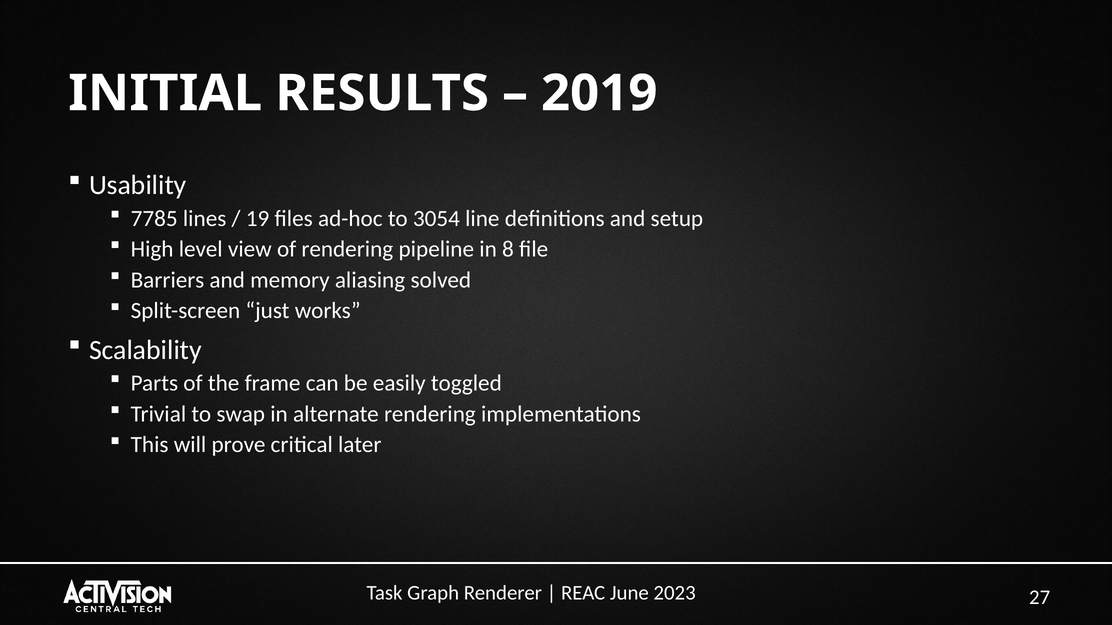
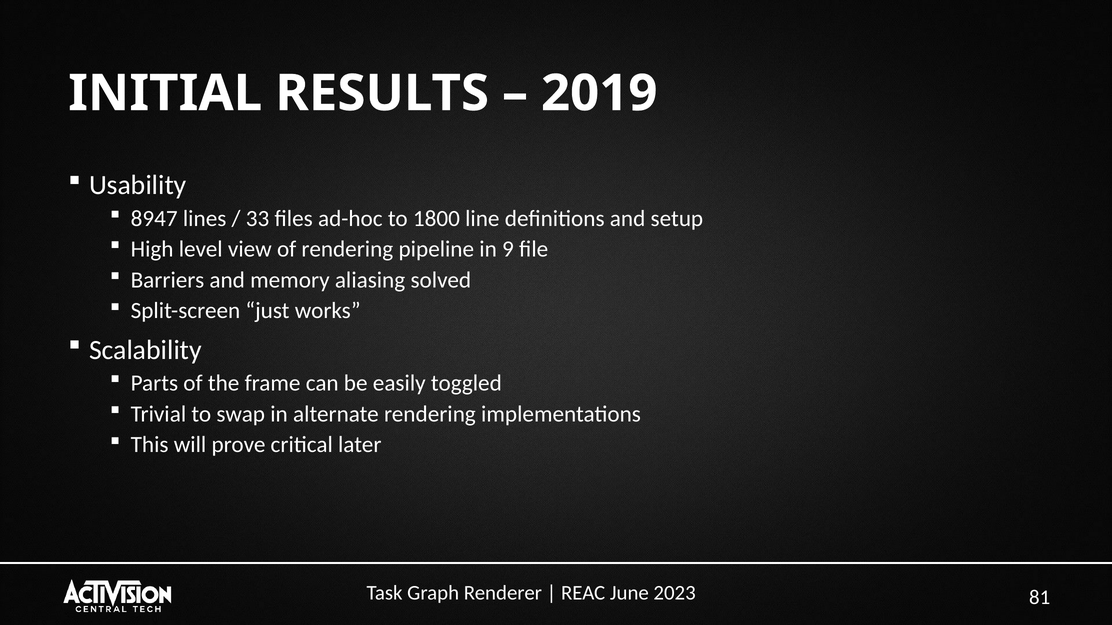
7785: 7785 -> 8947
19: 19 -> 33
3054: 3054 -> 1800
8: 8 -> 9
27: 27 -> 81
